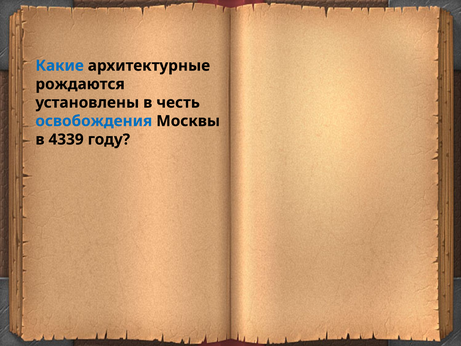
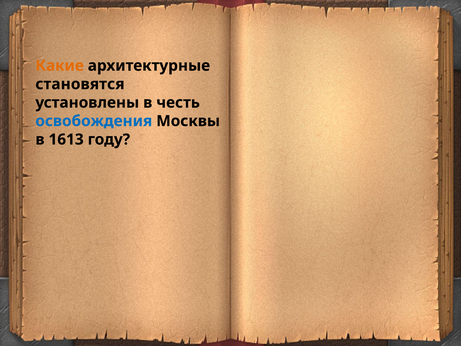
Какие colour: blue -> orange
рождаются: рождаются -> становятся
4339: 4339 -> 1613
